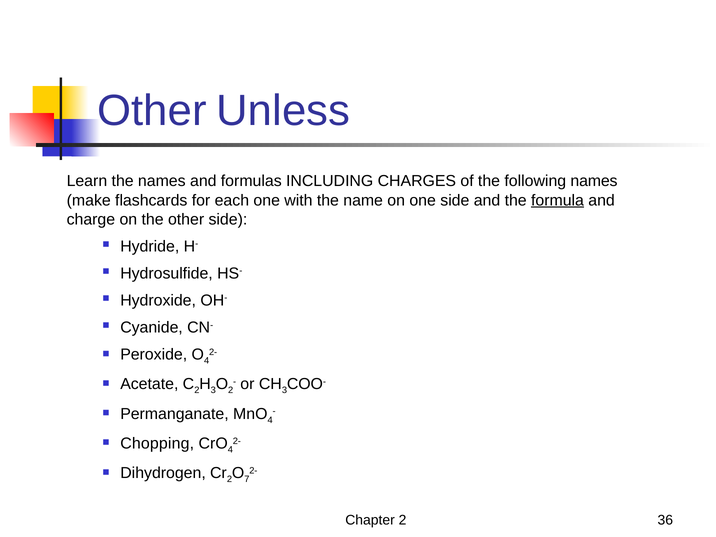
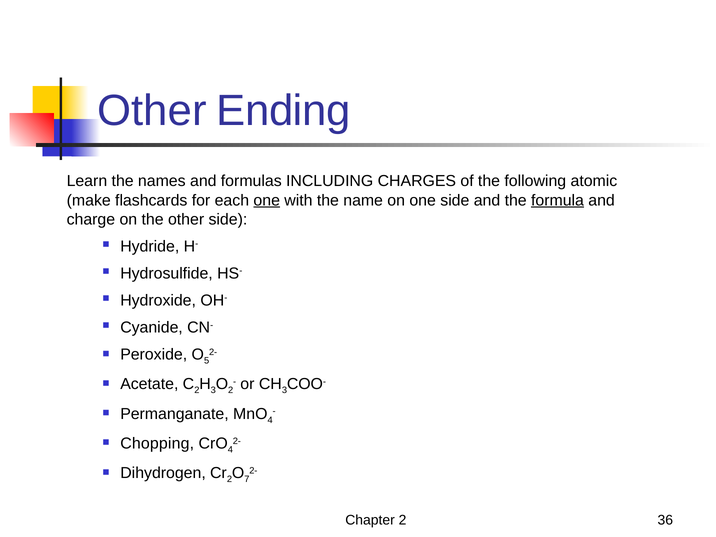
Unless: Unless -> Ending
following names: names -> atomic
one at (267, 200) underline: none -> present
4 at (207, 361): 4 -> 5
